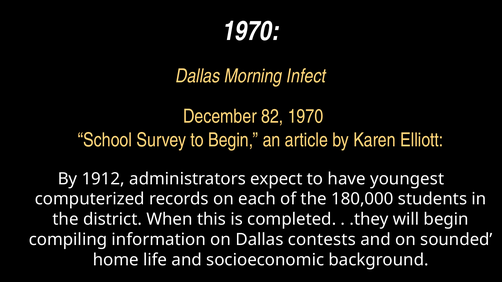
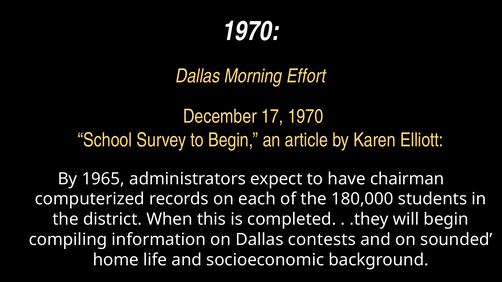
Infect: Infect -> Effort
82: 82 -> 17
1912: 1912 -> 1965
youngest: youngest -> chairman
